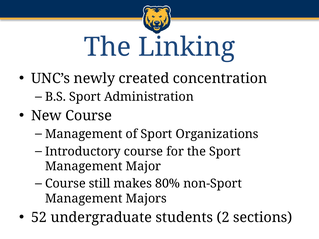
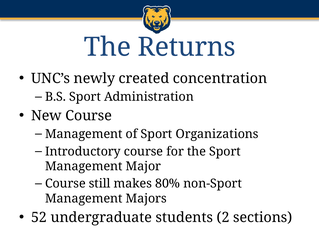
Linking: Linking -> Returns
